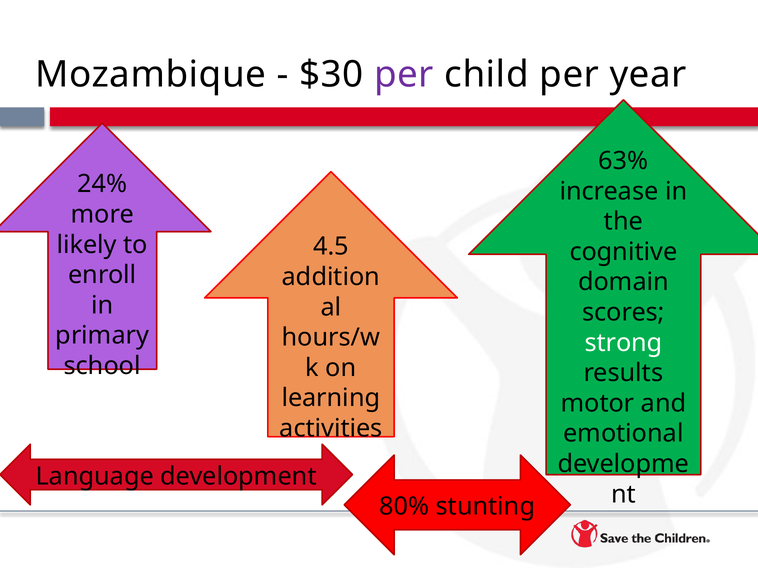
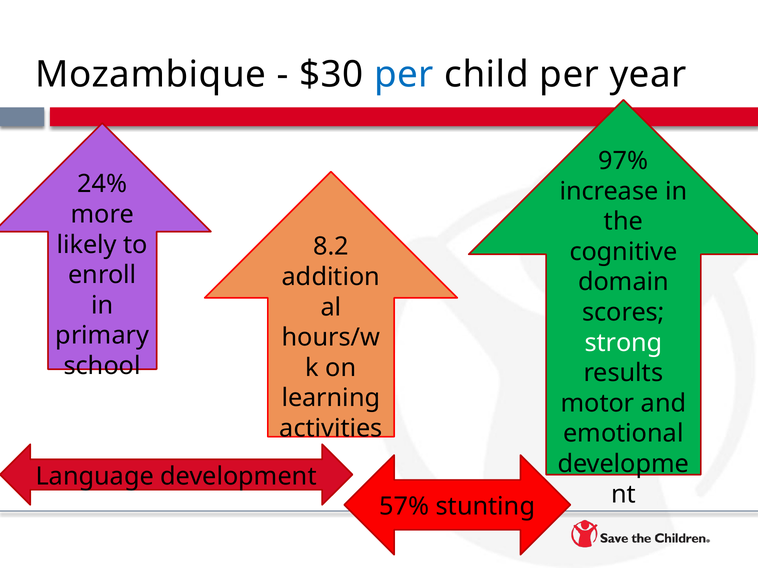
per at (404, 75) colour: purple -> blue
63%: 63% -> 97%
4.5: 4.5 -> 8.2
80%: 80% -> 57%
